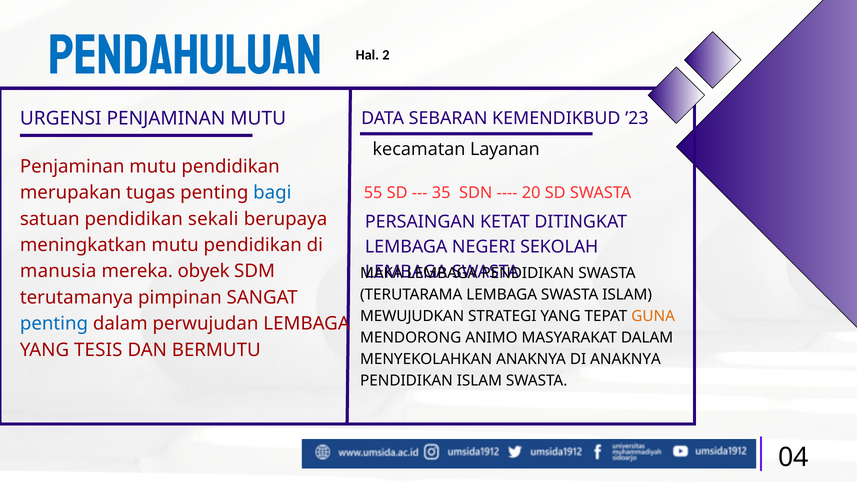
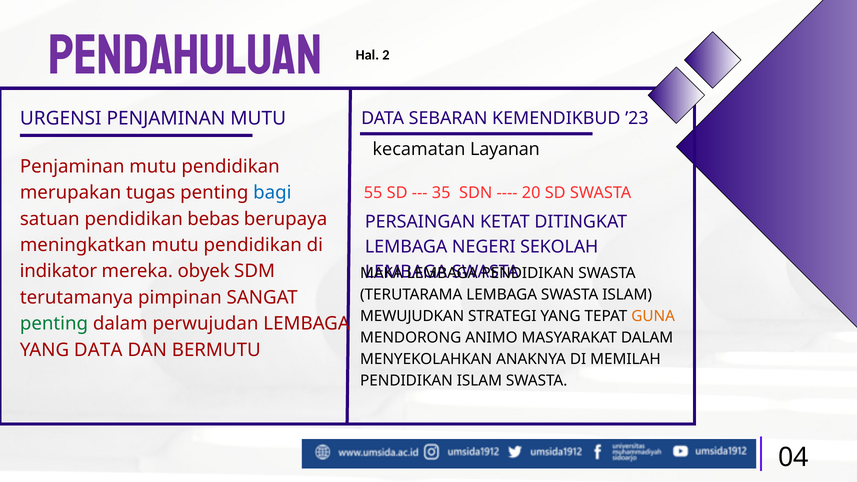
PENDAHULUAN colour: blue -> purple
sekali: sekali -> bebas
manusia: manusia -> indikator
penting at (54, 324) colour: blue -> green
YANG TESIS: TESIS -> DATA
DI ANAKNYA: ANAKNYA -> MEMILAH
